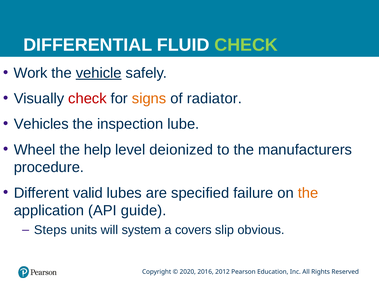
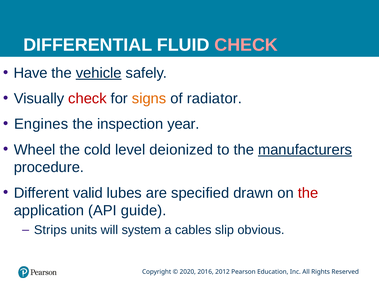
CHECK at (246, 45) colour: light green -> pink
Work: Work -> Have
Vehicles: Vehicles -> Engines
lube: lube -> year
help: help -> cold
manufacturers underline: none -> present
failure: failure -> drawn
the at (308, 193) colour: orange -> red
Steps: Steps -> Strips
covers: covers -> cables
